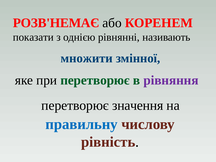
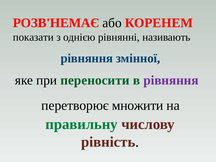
множити at (87, 58): множити -> рівняння
при перетворює: перетворює -> переносити
значення: значення -> множити
правильну colour: blue -> green
